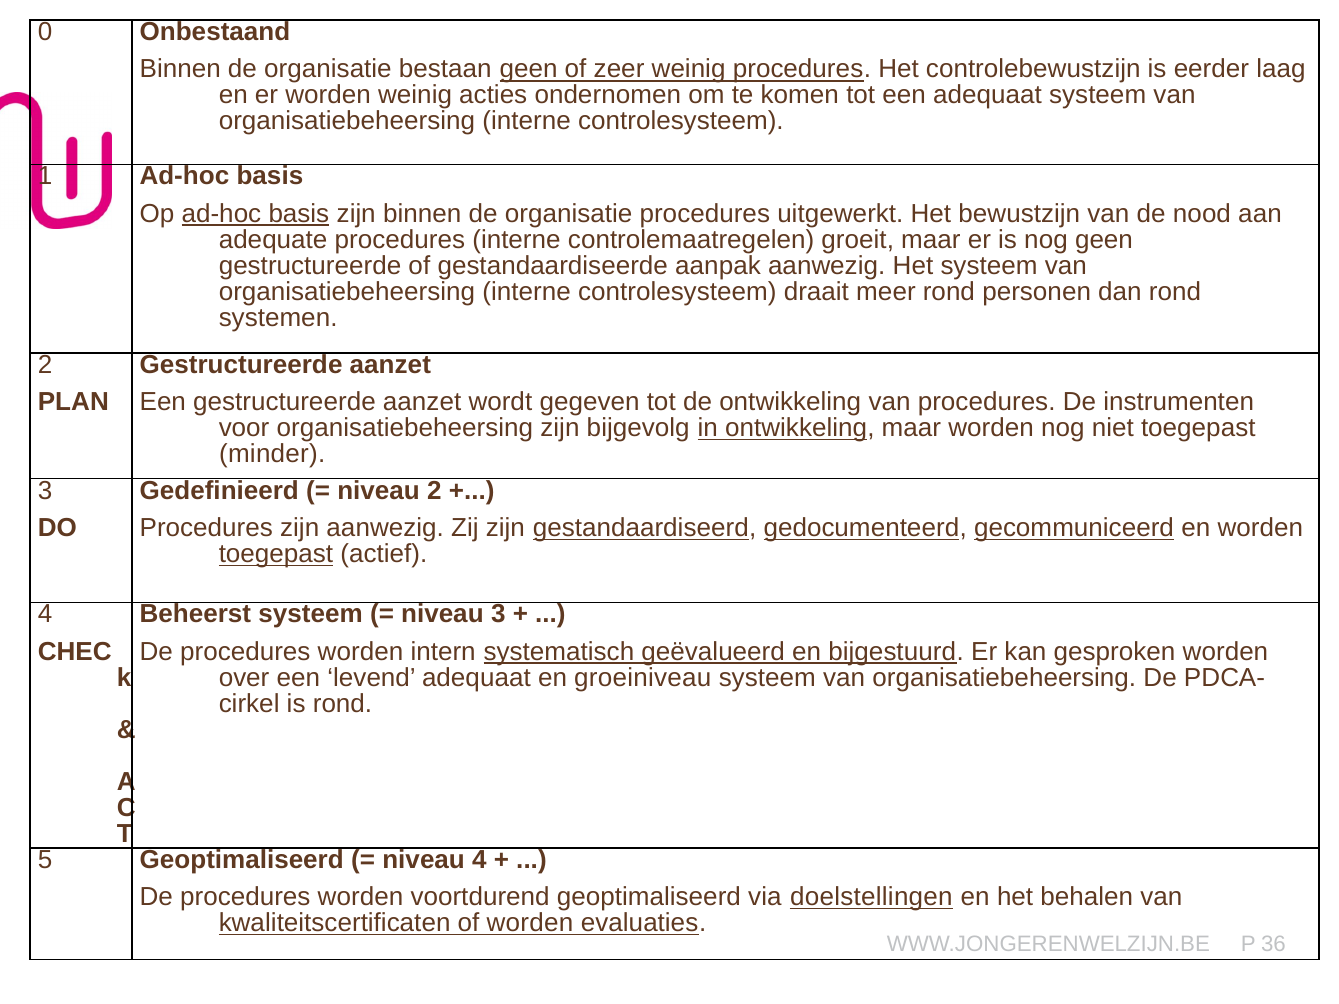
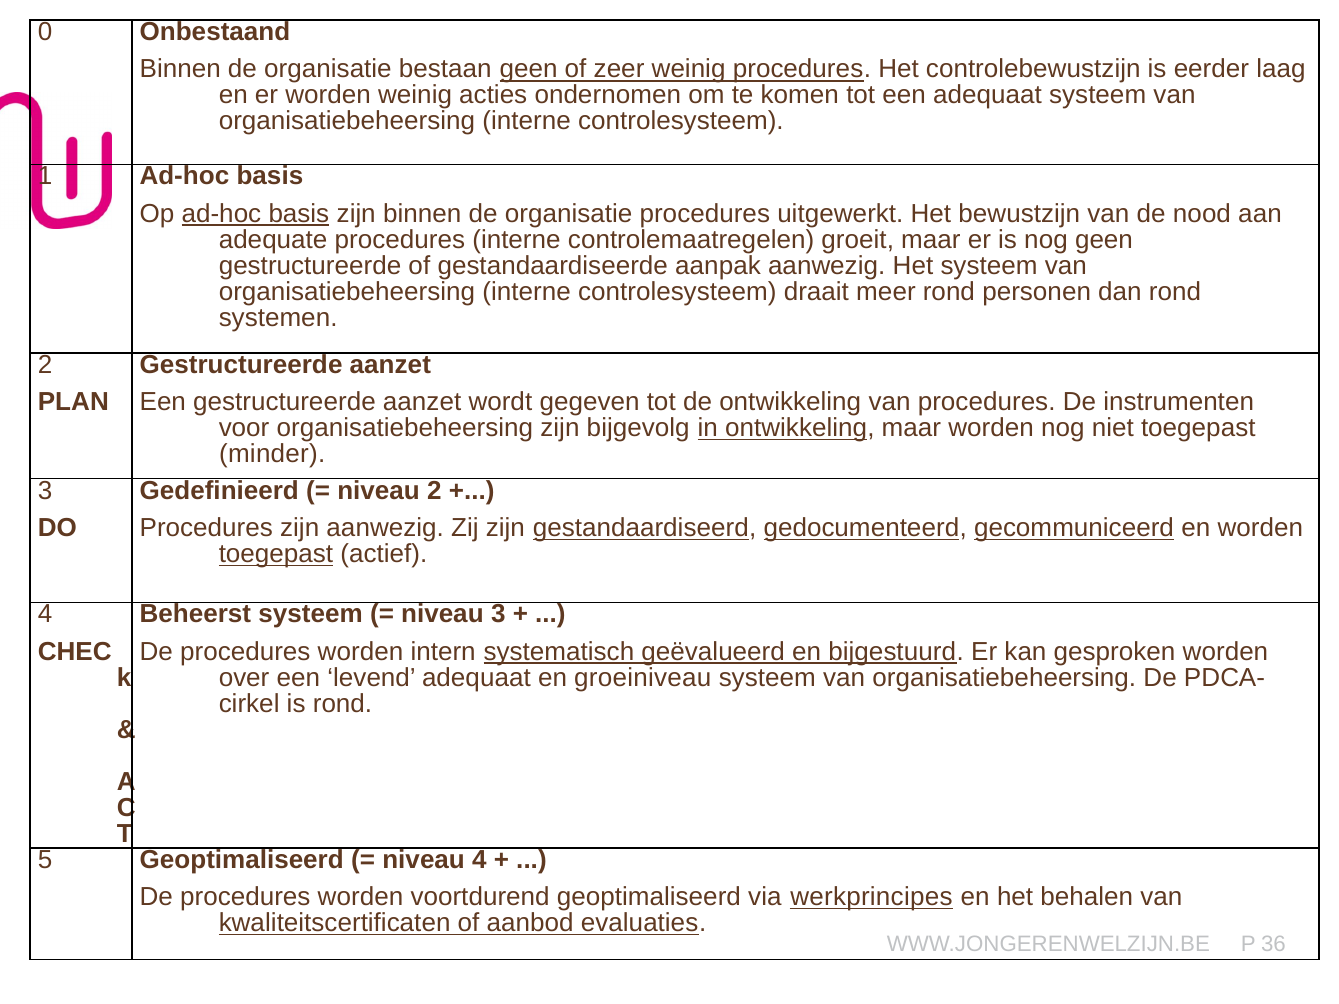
doelstellingen: doelstellingen -> werkprincipes
of worden: worden -> aanbod
